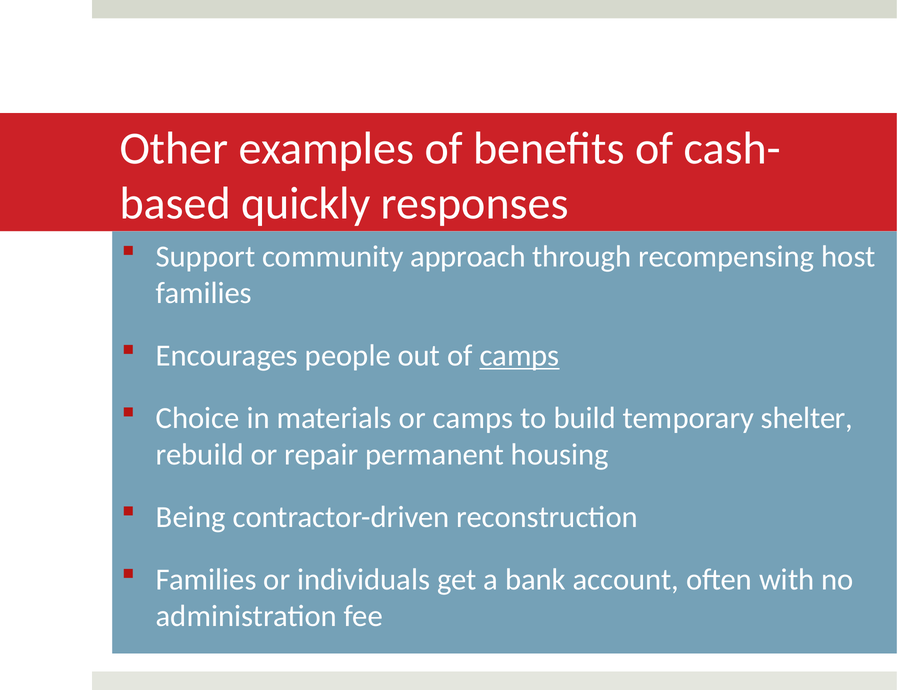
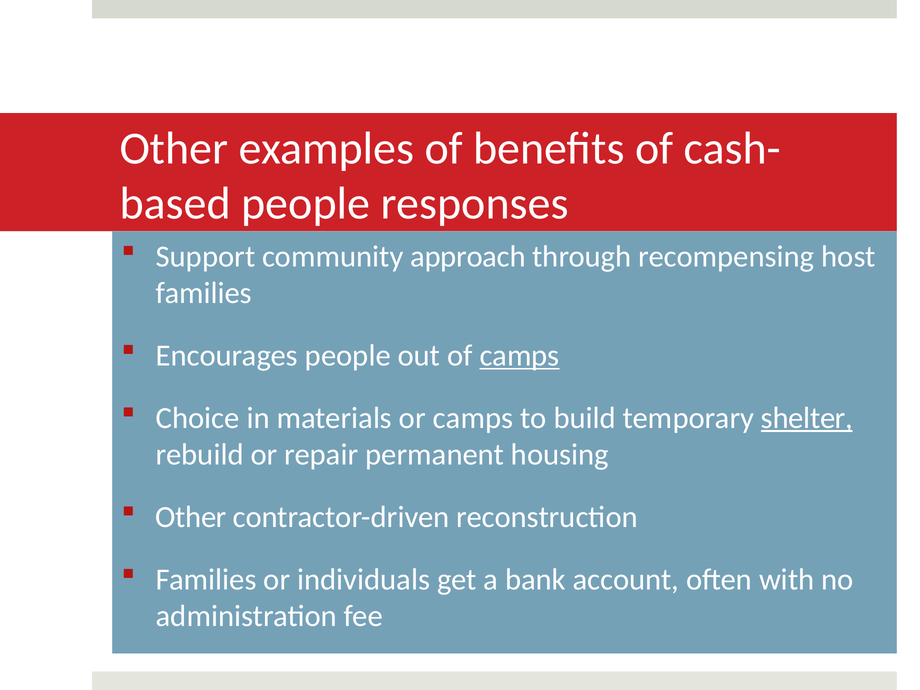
quickly at (306, 204): quickly -> people
shelter underline: none -> present
Being at (191, 517): Being -> Other
